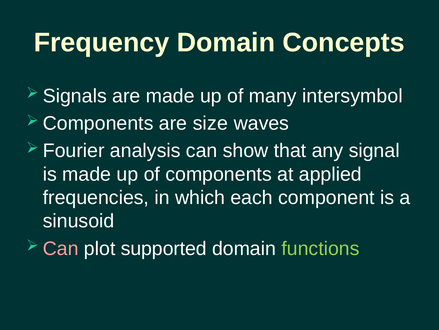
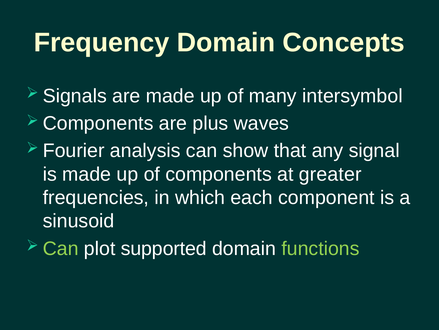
size: size -> plus
applied: applied -> greater
Can at (61, 248) colour: pink -> light green
